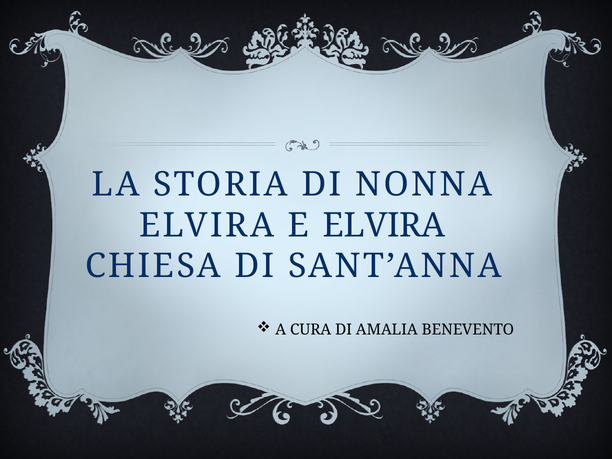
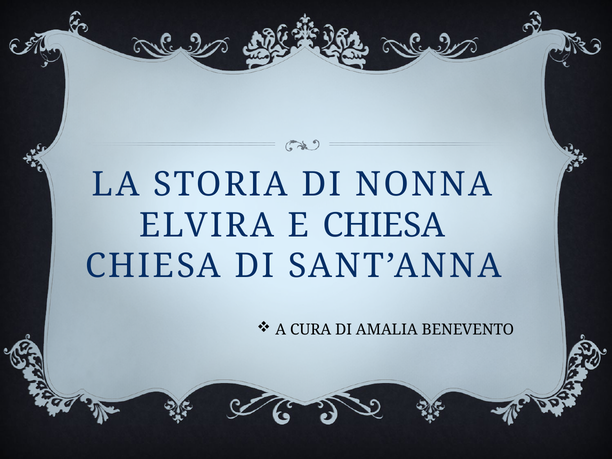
E ELVIRA: ELVIRA -> CHIESA
